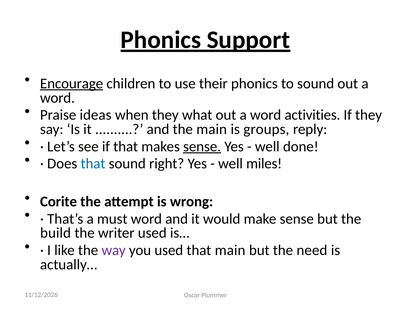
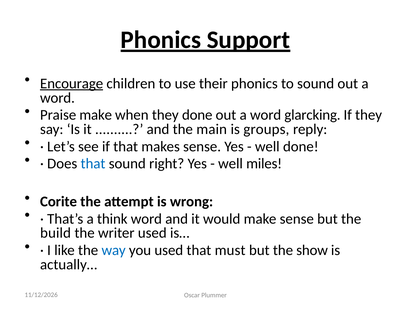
Praise ideas: ideas -> make
they what: what -> done
activities: activities -> glarcking
sense at (202, 146) underline: present -> none
must: must -> think
way colour: purple -> blue
that main: main -> must
need: need -> show
